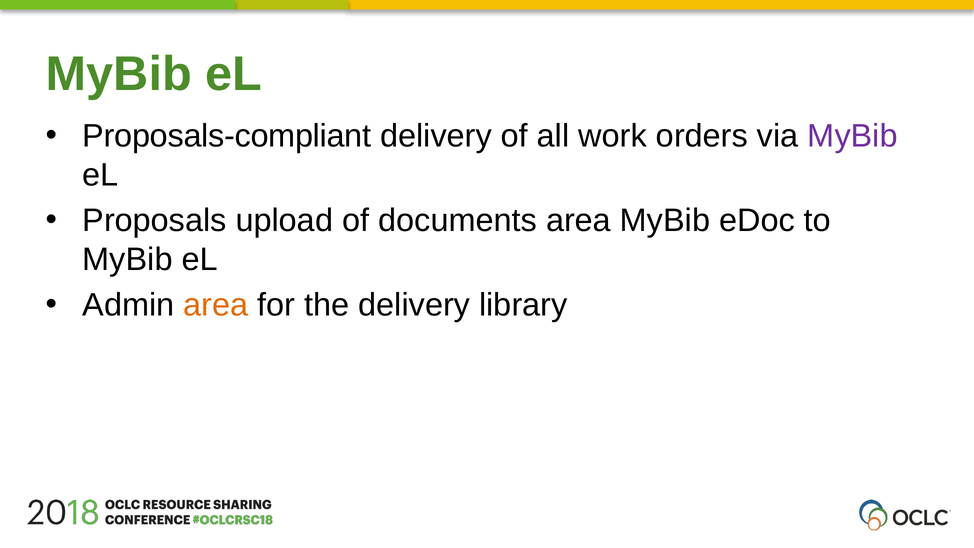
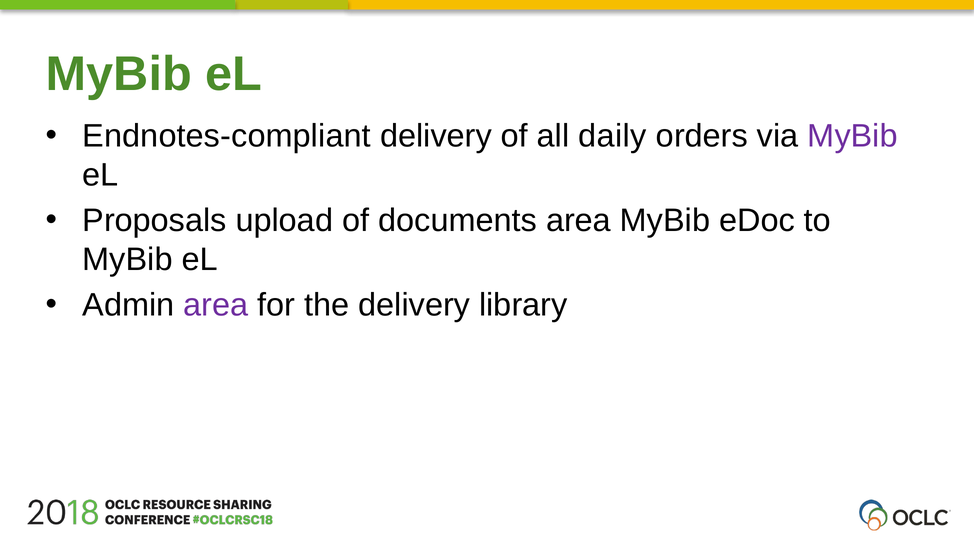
Proposals-compliant: Proposals-compliant -> Endnotes-compliant
work: work -> daily
area at (216, 305) colour: orange -> purple
